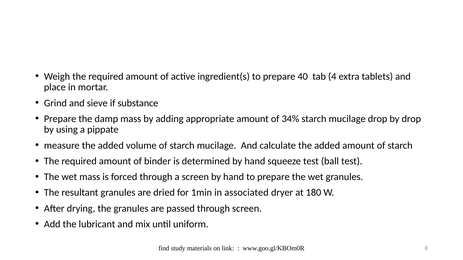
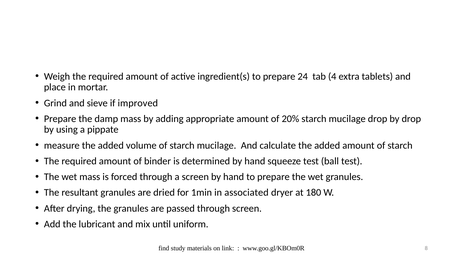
40: 40 -> 24
substance: substance -> improved
34%: 34% -> 20%
